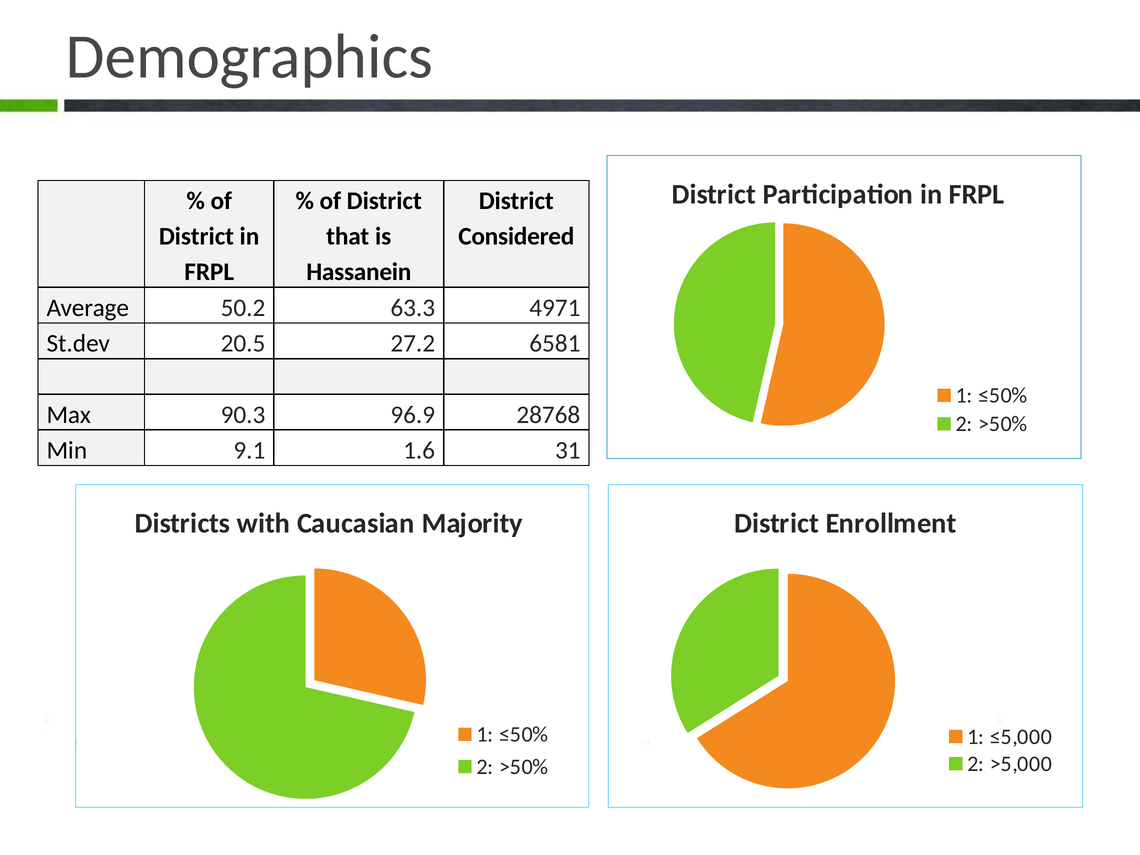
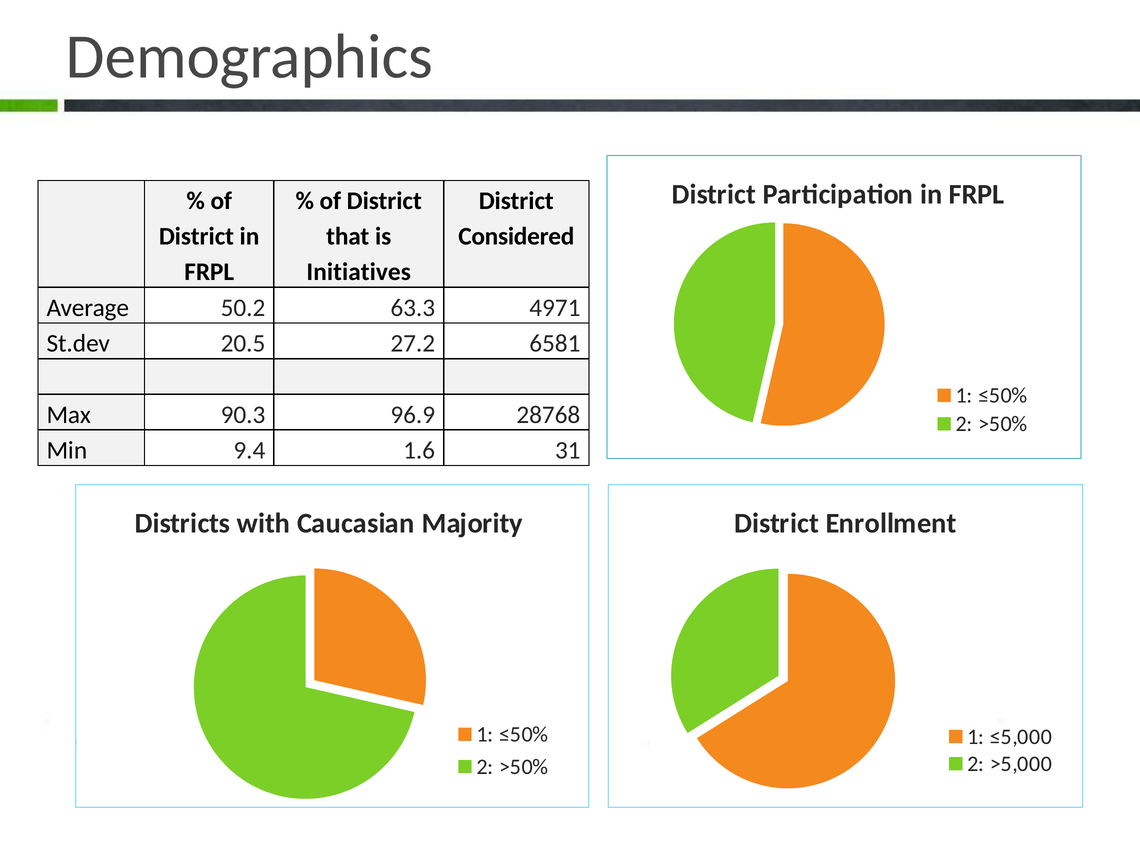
Hassanein: Hassanein -> Initiatives
9.1: 9.1 -> 9.4
